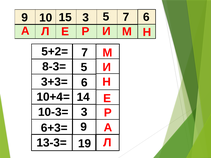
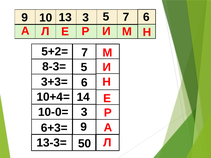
15: 15 -> 13
10-3=: 10-3= -> 10-0=
19: 19 -> 50
